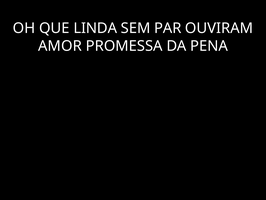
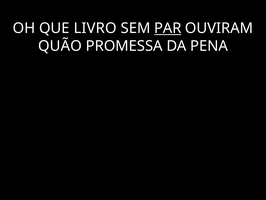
LINDA: LINDA -> LIVRO
PAR underline: none -> present
AMOR: AMOR -> QUÃO
